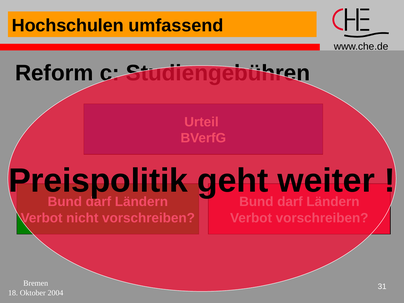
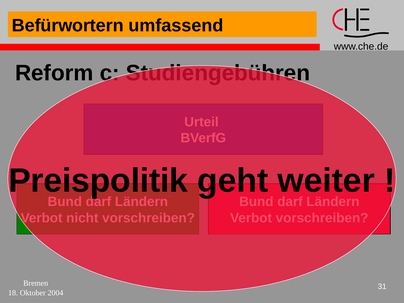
Hochschulen: Hochschulen -> Befürwortern
